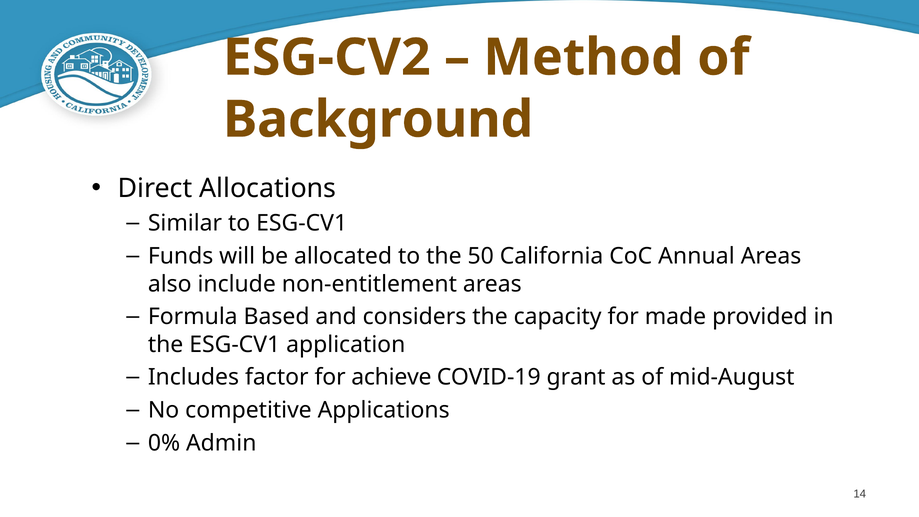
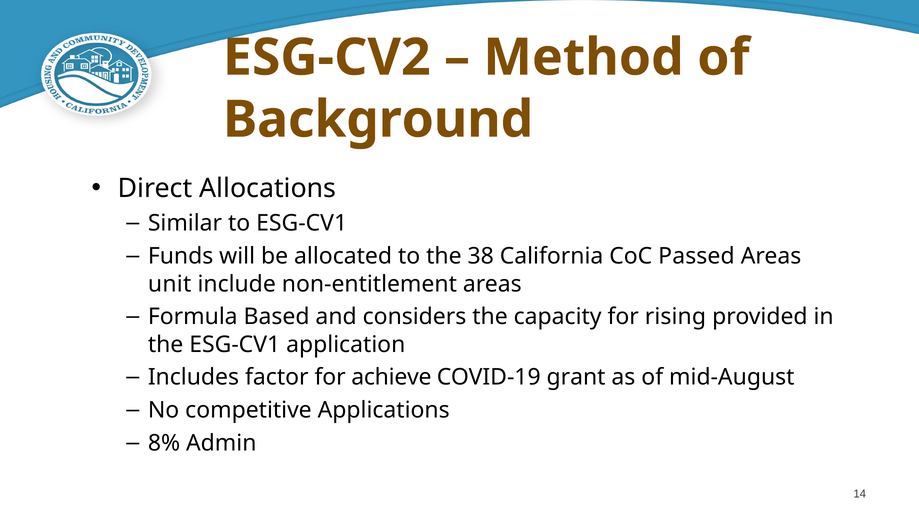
50: 50 -> 38
Annual: Annual -> Passed
also: also -> unit
made: made -> rising
0%: 0% -> 8%
